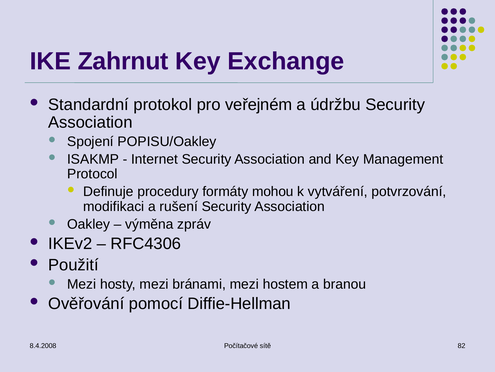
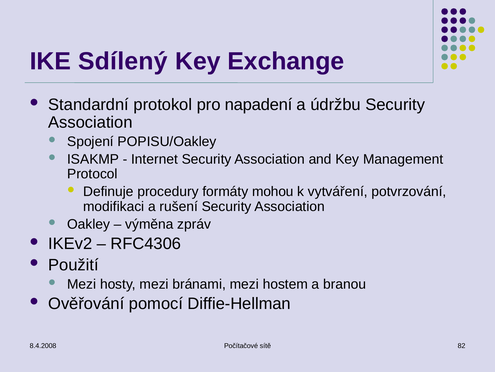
Zahrnut: Zahrnut -> Sdílený
veřejném: veřejném -> napadení
